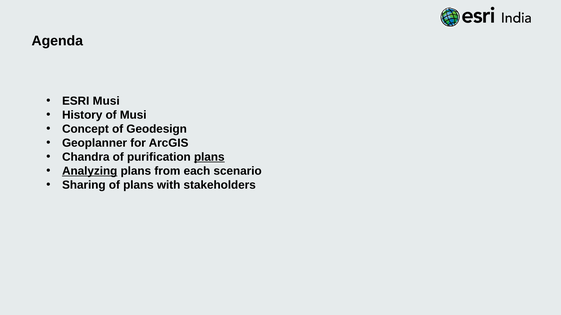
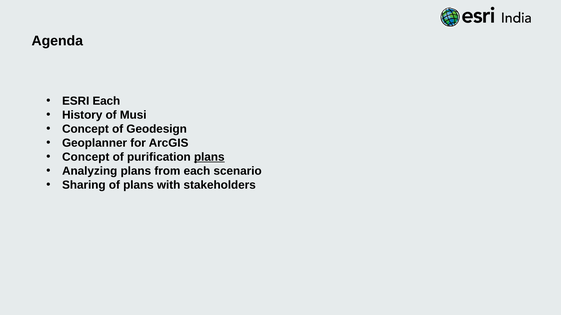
ESRI Musi: Musi -> Each
Chandra at (86, 157): Chandra -> Concept
Analyzing underline: present -> none
